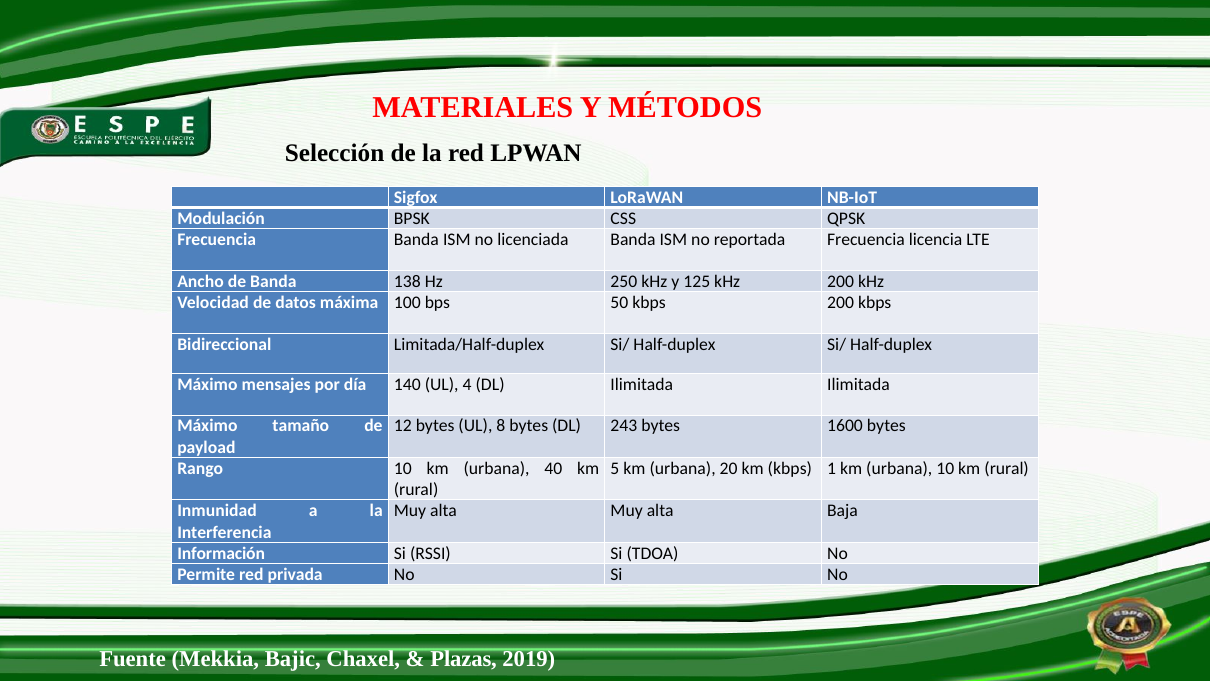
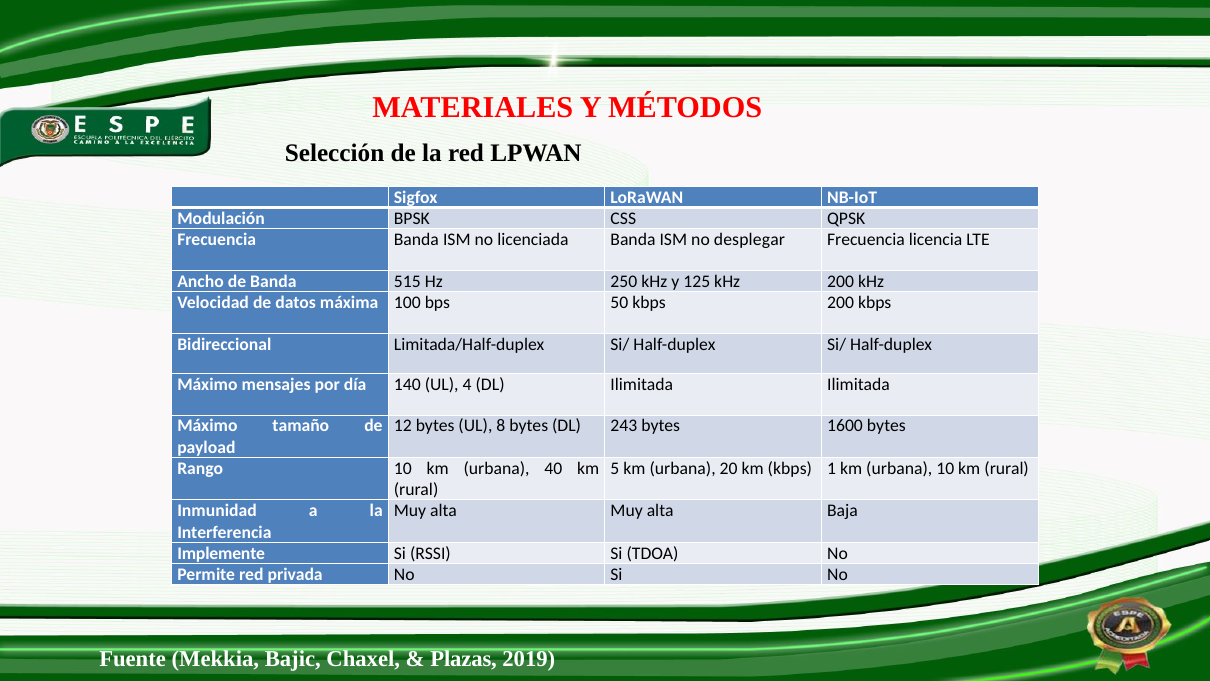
reportada: reportada -> desplegar
138: 138 -> 515
Información: Información -> Implemente
